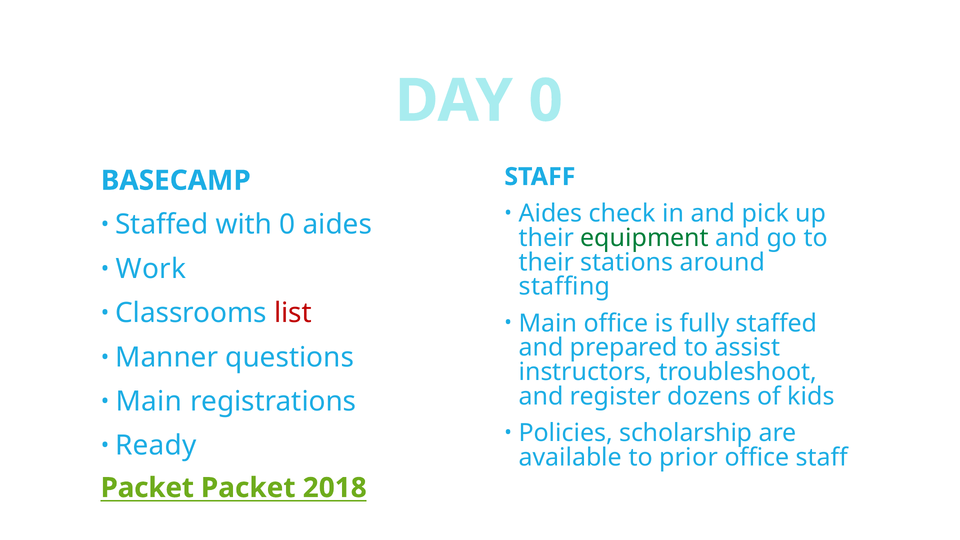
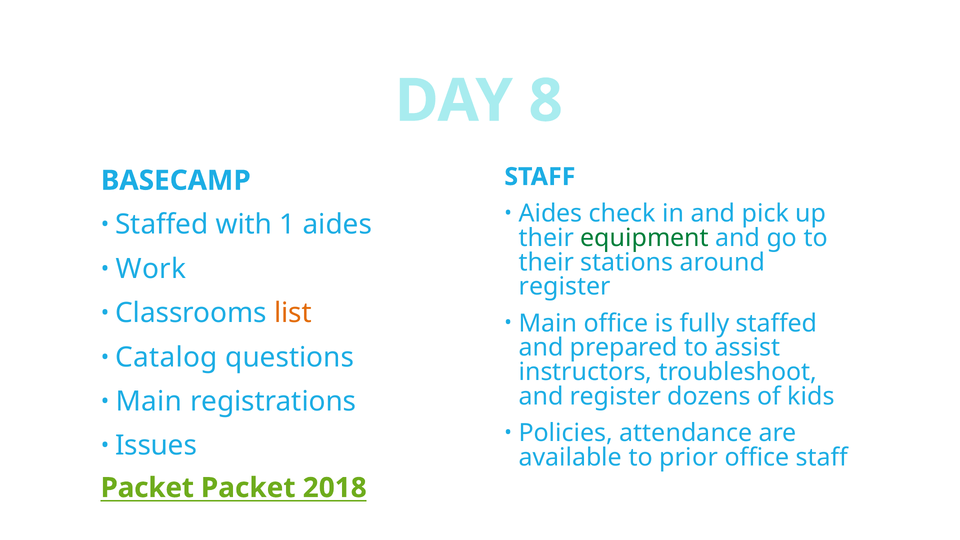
DAY 0: 0 -> 8
with 0: 0 -> 1
staffing at (565, 287): staffing -> register
list colour: red -> orange
Manner: Manner -> Catalog
scholarship: scholarship -> attendance
Ready: Ready -> Issues
